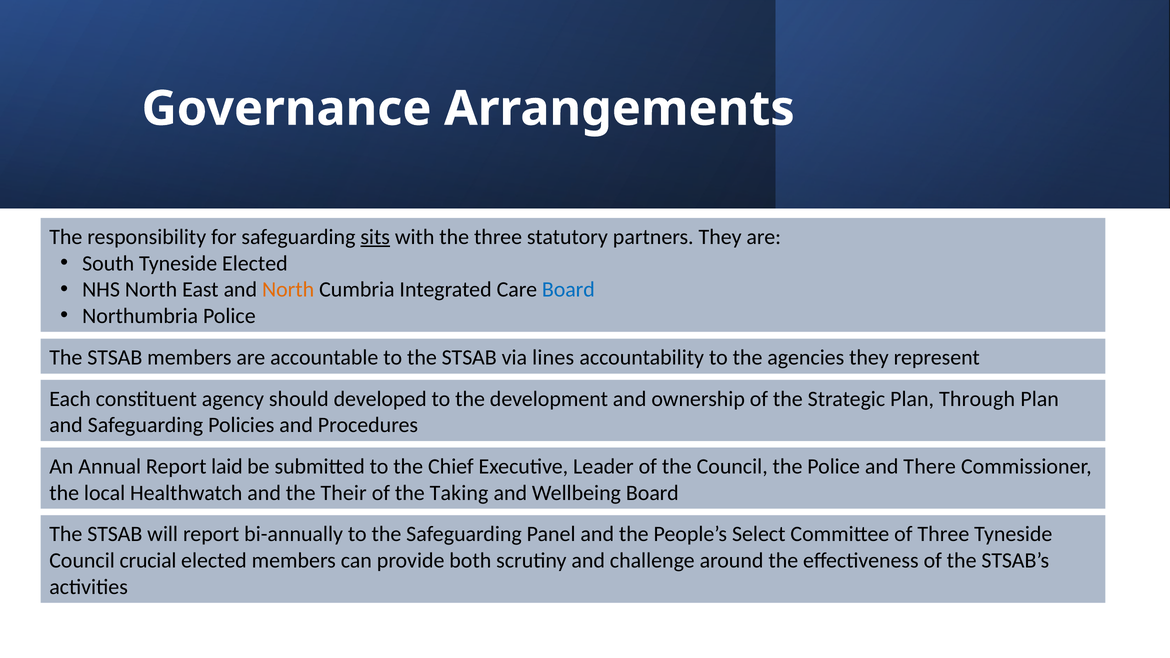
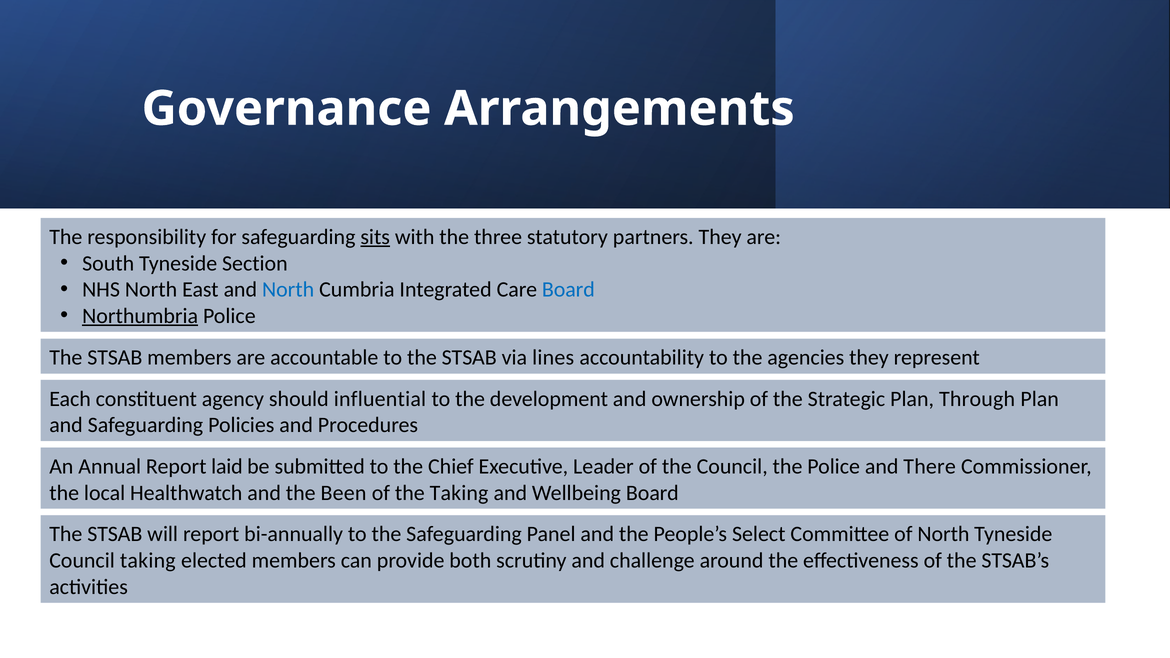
Tyneside Elected: Elected -> Section
North at (288, 290) colour: orange -> blue
Northumbria underline: none -> present
developed: developed -> influential
Their: Their -> Been
of Three: Three -> North
Council crucial: crucial -> taking
